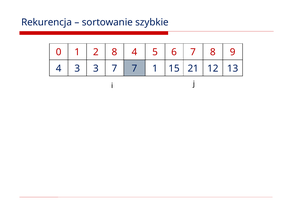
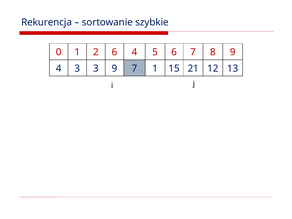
2 8: 8 -> 6
3 7: 7 -> 9
